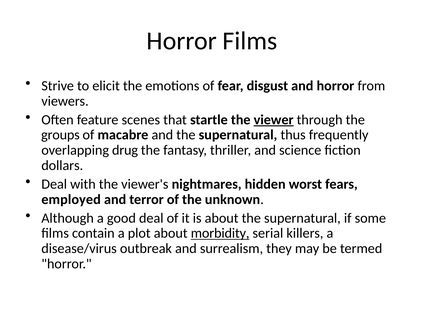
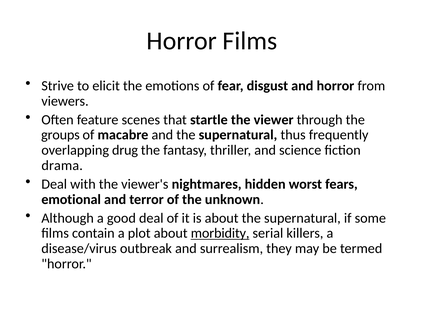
viewer underline: present -> none
dollars: dollars -> drama
employed: employed -> emotional
